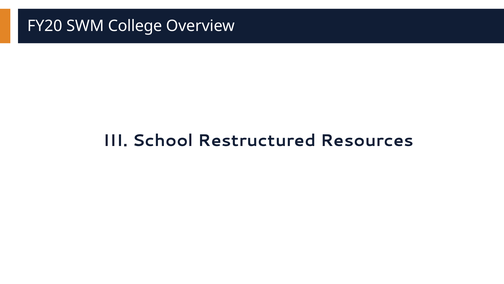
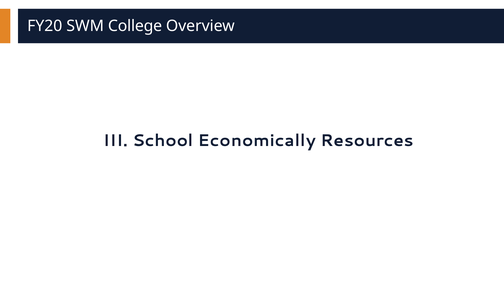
Restructured: Restructured -> Economically
